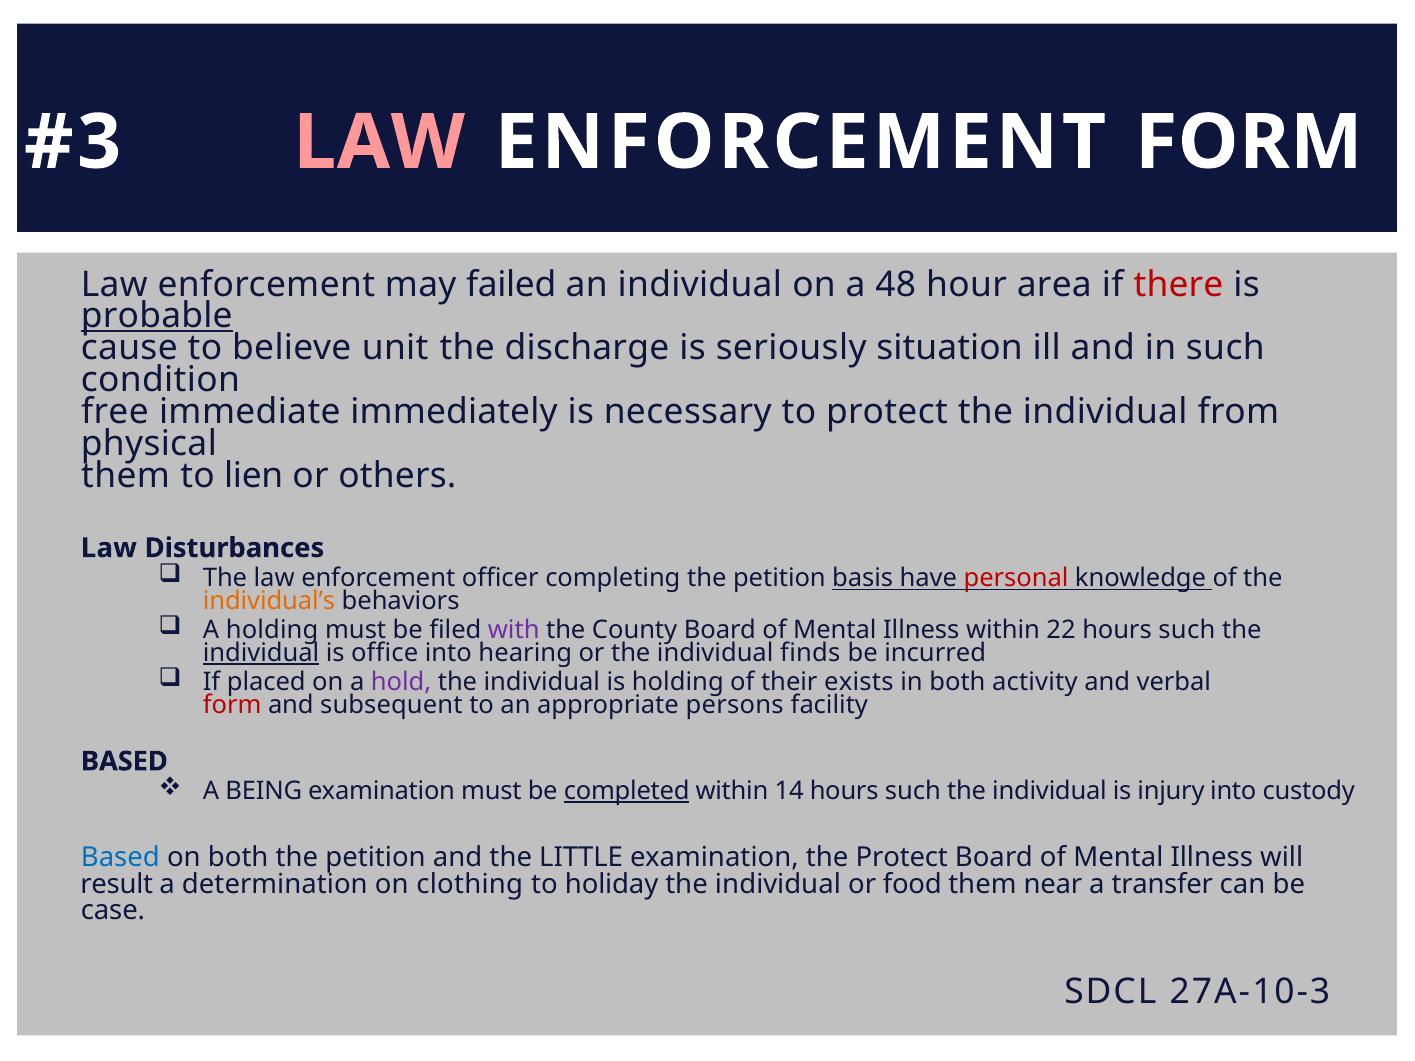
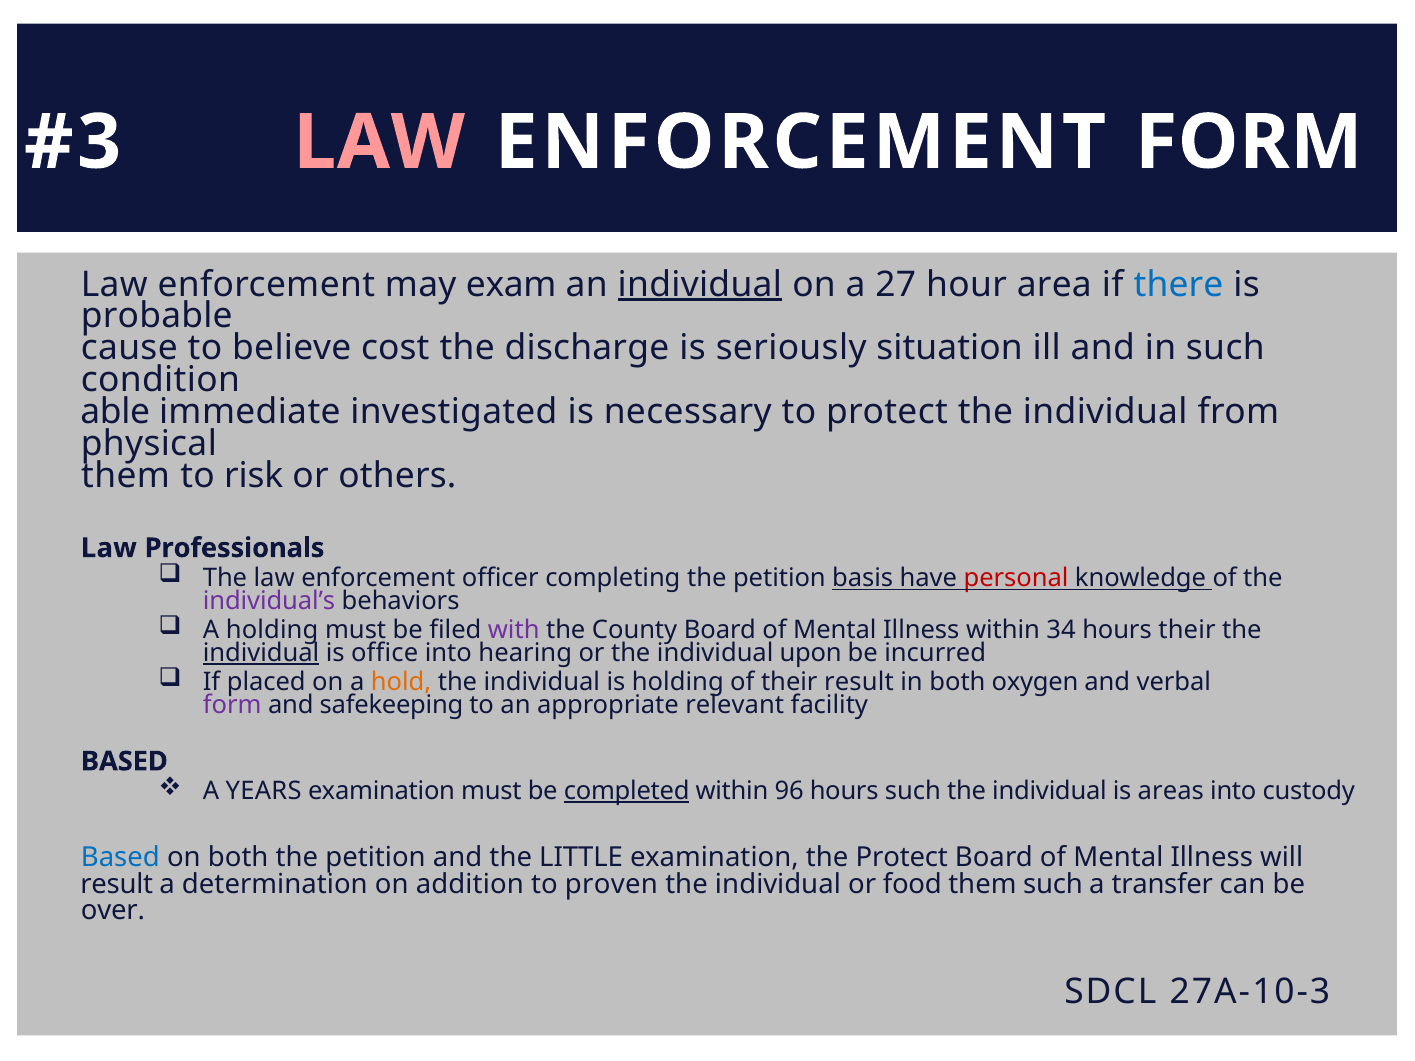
failed: failed -> exam
individual at (700, 284) underline: none -> present
48: 48 -> 27
there colour: red -> blue
probable underline: present -> none
unit: unit -> cost
free: free -> able
immediately: immediately -> investigated
lien: lien -> risk
Disturbances: Disturbances -> Professionals
individual’s colour: orange -> purple
22: 22 -> 34
such at (1187, 630): such -> their
finds: finds -> upon
hold colour: purple -> orange
their exists: exists -> result
activity: activity -> oxygen
form at (232, 705) colour: red -> purple
subsequent: subsequent -> safekeeping
persons: persons -> relevant
BEING: BEING -> YEARS
14: 14 -> 96
injury: injury -> areas
clothing: clothing -> addition
holiday: holiday -> proven
them near: near -> such
case: case -> over
